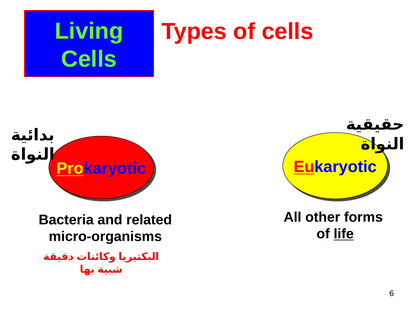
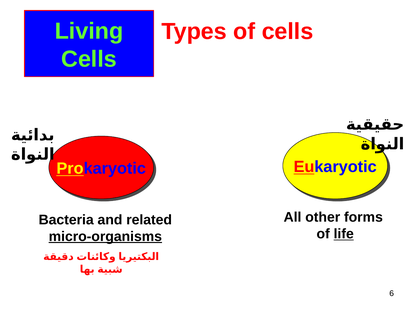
micro-organisms underline: none -> present
